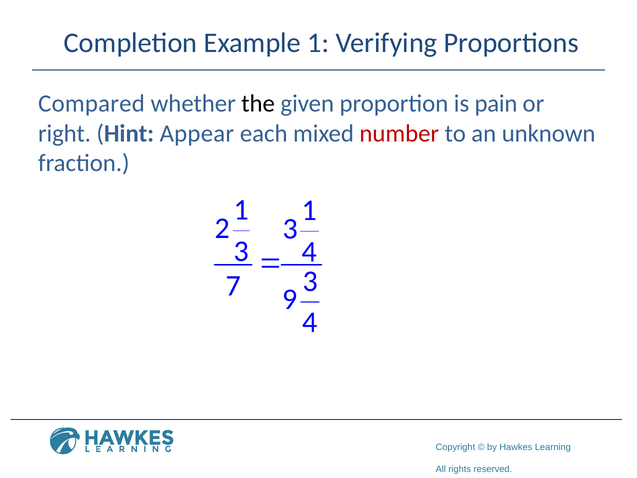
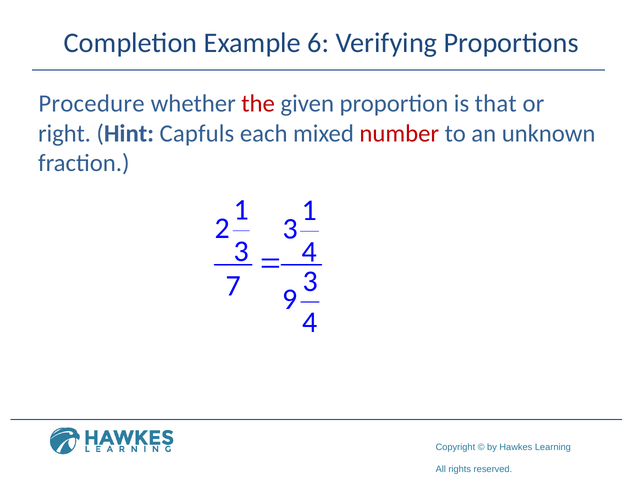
Example 1: 1 -> 6
Compared: Compared -> Procedure
the colour: black -> red
pain: pain -> that
Appear: Appear -> Capfuls
